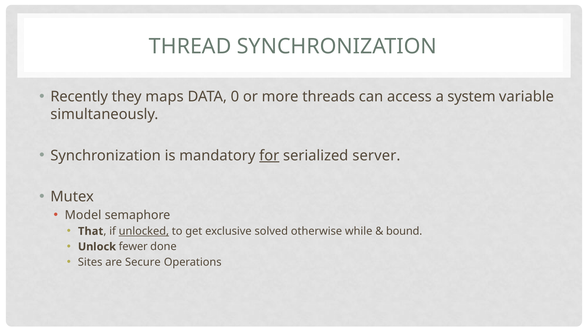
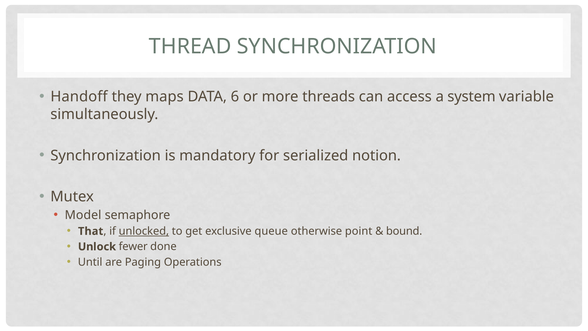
Recently: Recently -> Handoff
0: 0 -> 6
for underline: present -> none
server: server -> notion
solved: solved -> queue
while: while -> point
Sites: Sites -> Until
Secure: Secure -> Paging
